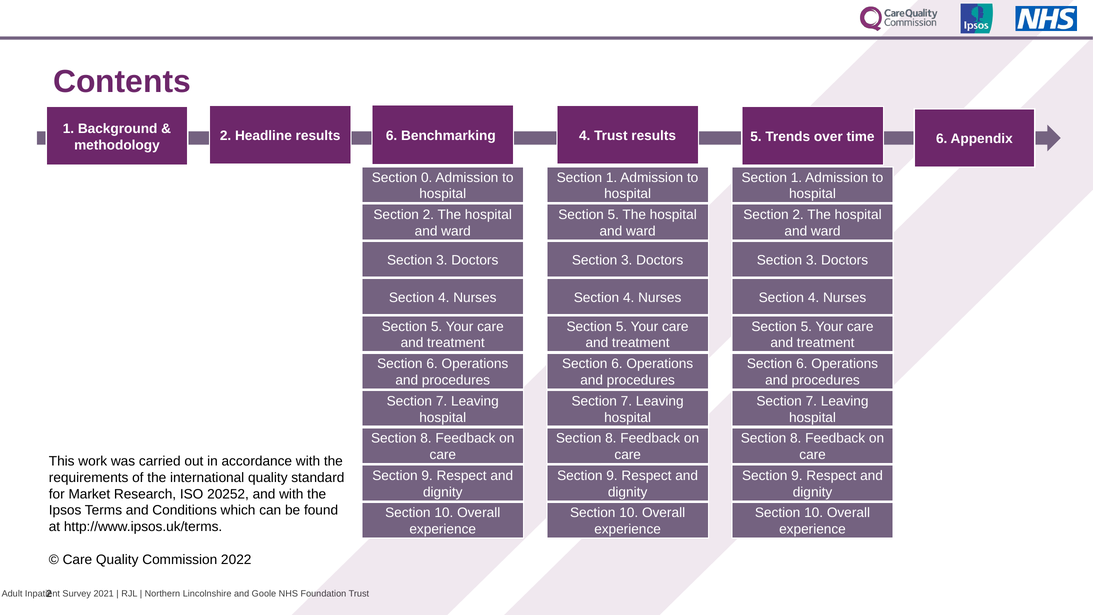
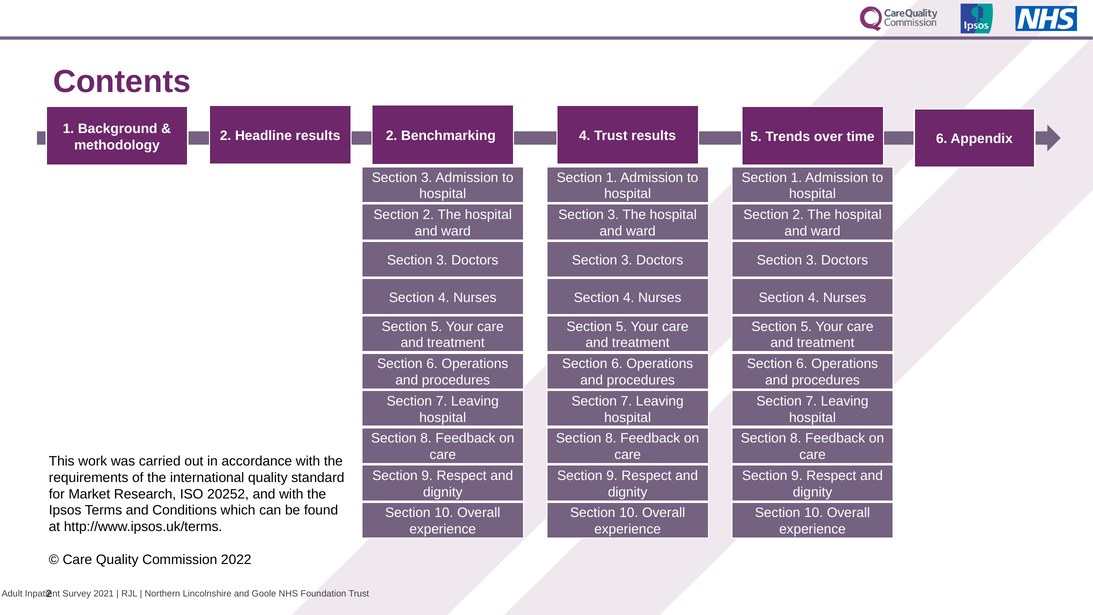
results 6: 6 -> 2
0 at (427, 177): 0 -> 3
5 at (613, 215): 5 -> 3
